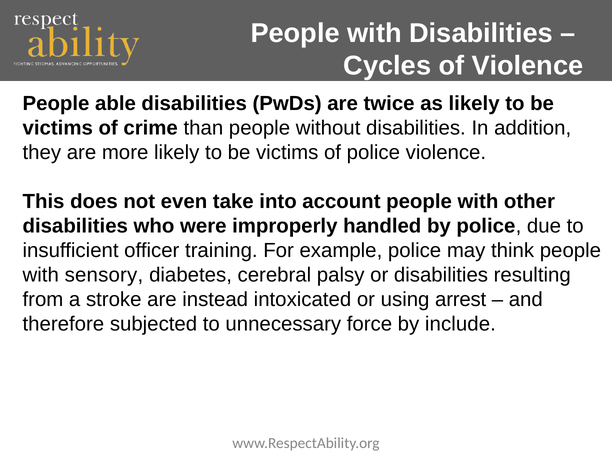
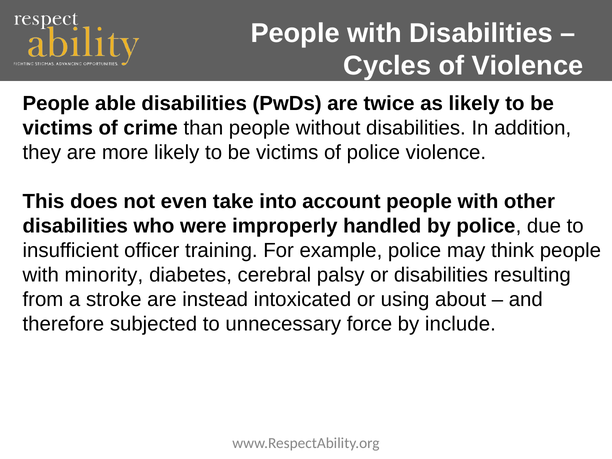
sensory: sensory -> minority
arrest: arrest -> about
